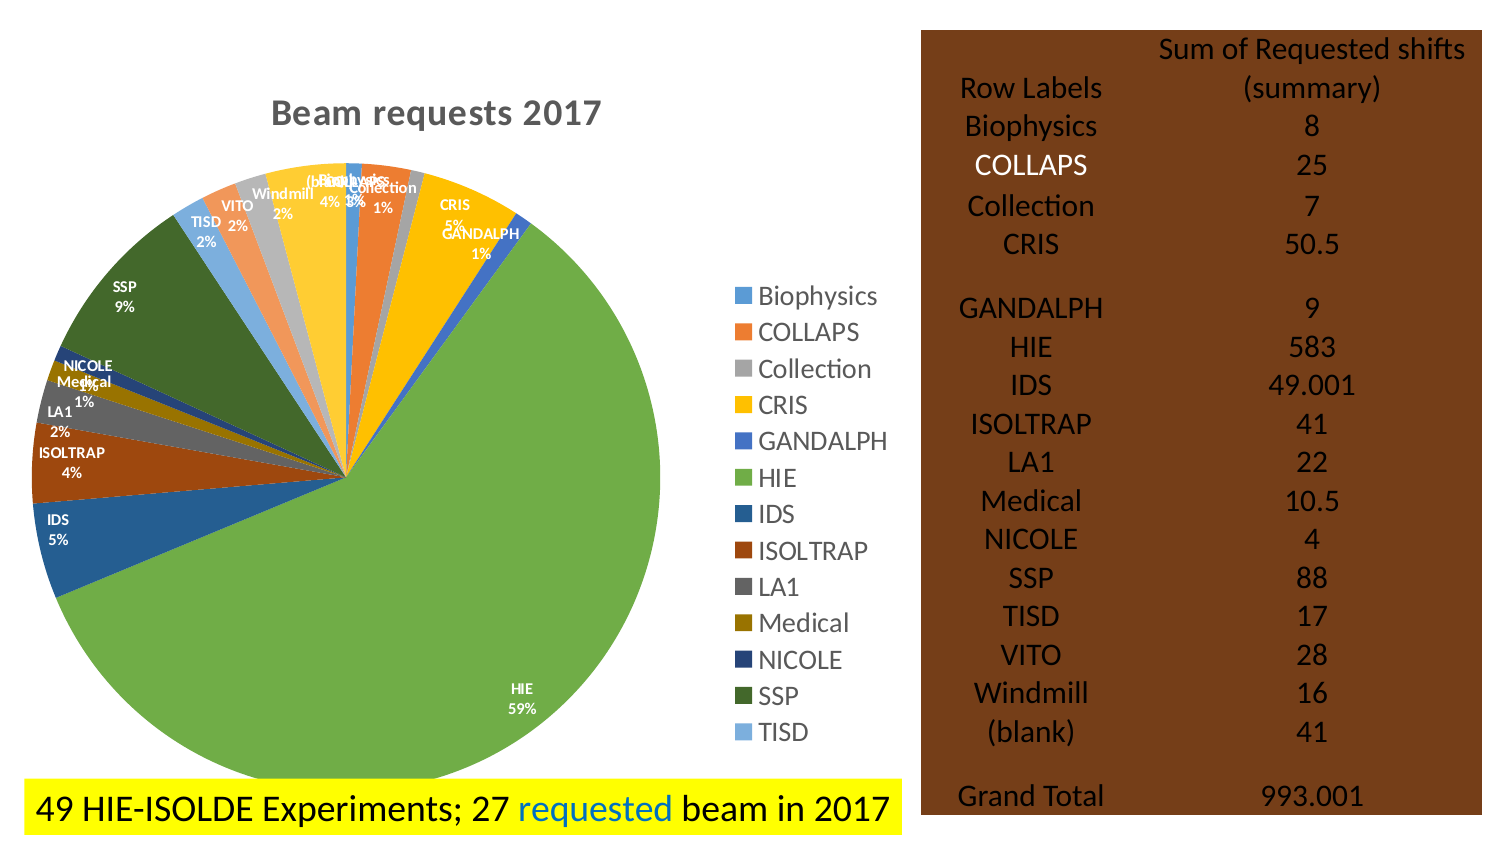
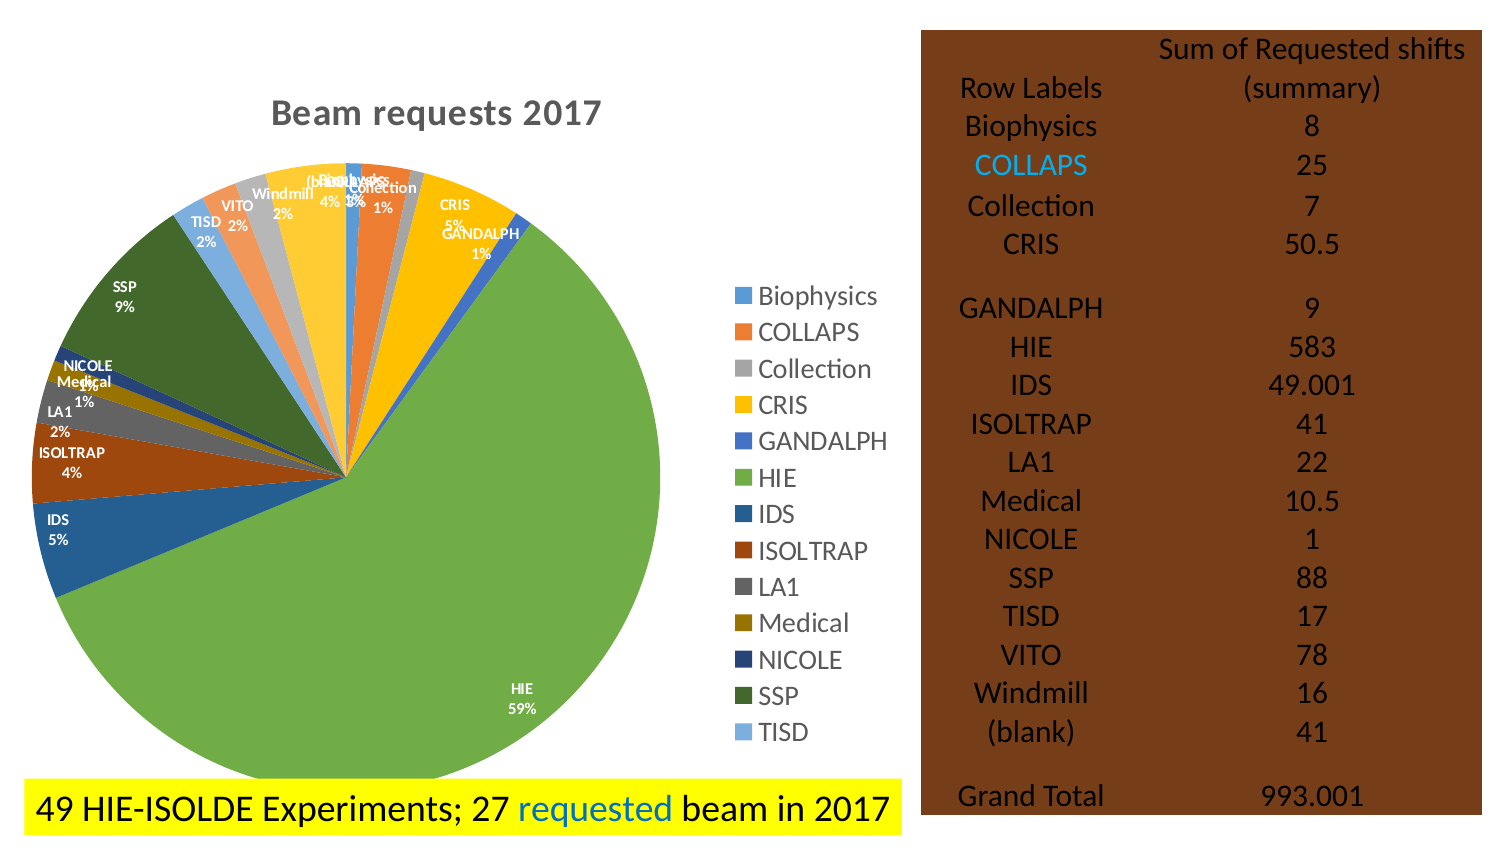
COLLAPS at (1031, 165) colour: white -> light blue
4: 4 -> 1
28: 28 -> 78
